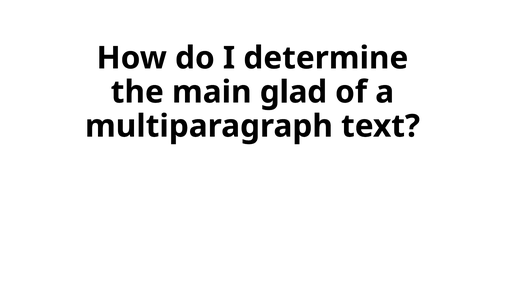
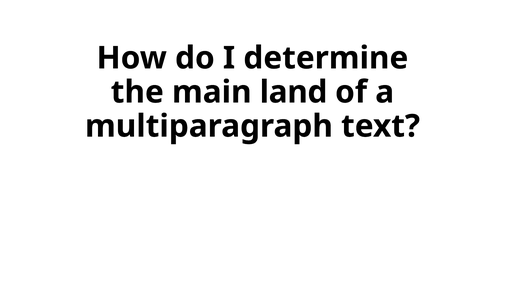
glad: glad -> land
